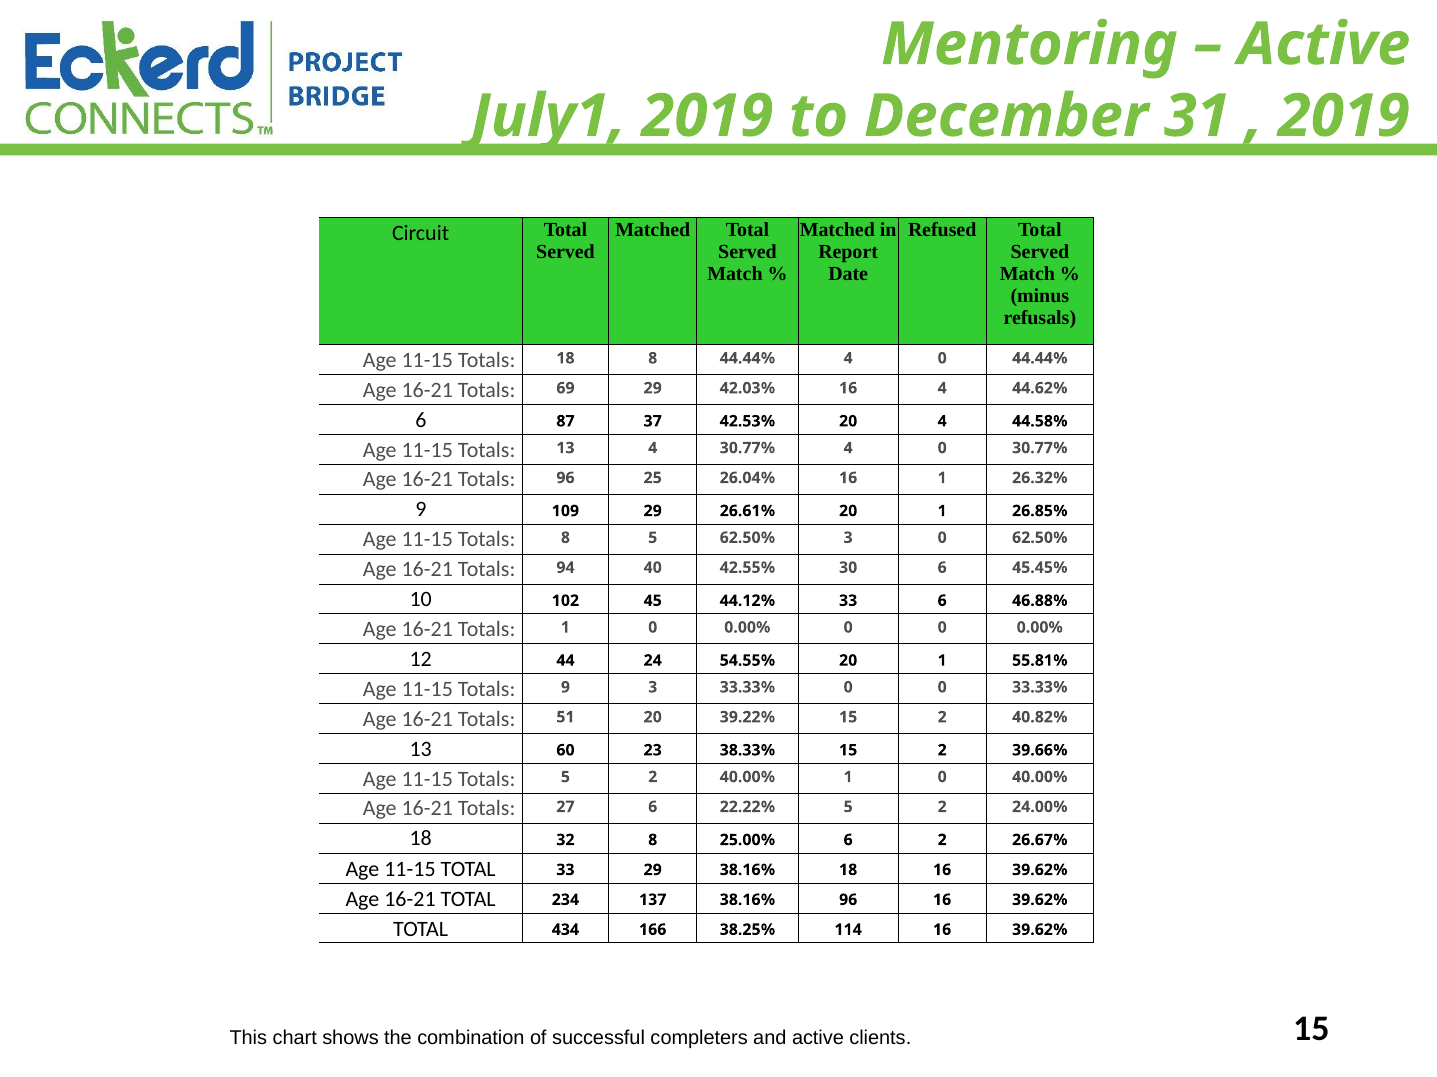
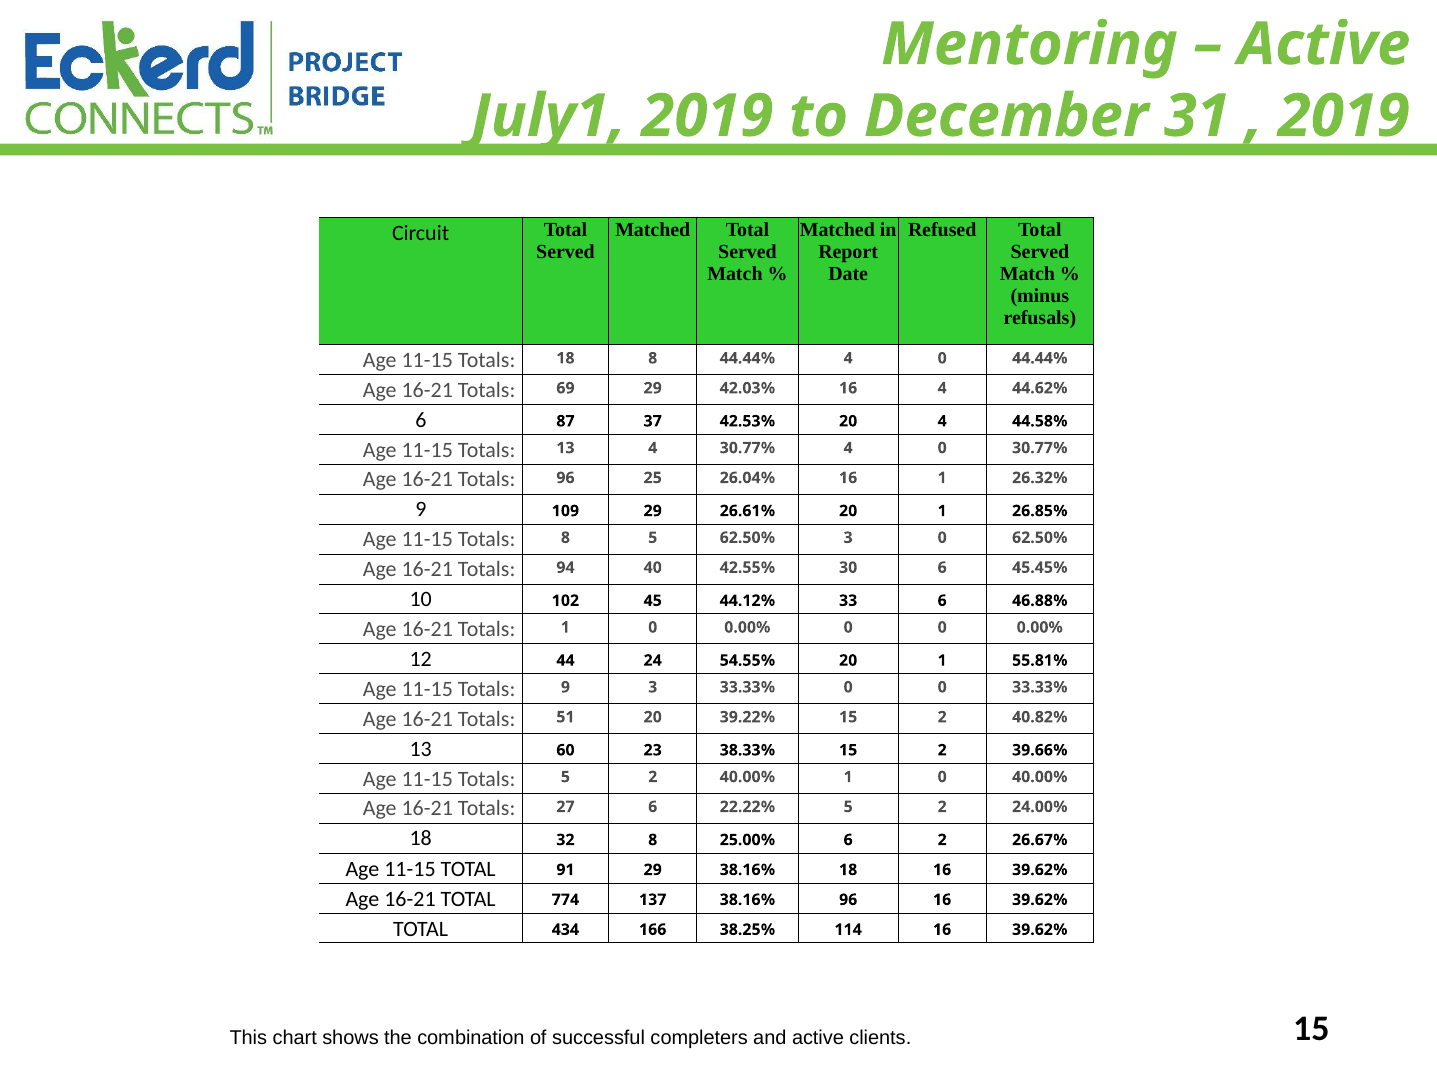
TOTAL 33: 33 -> 91
234: 234 -> 774
